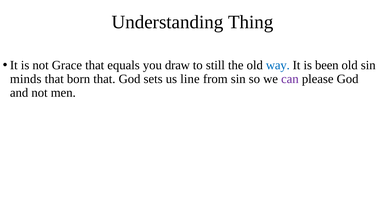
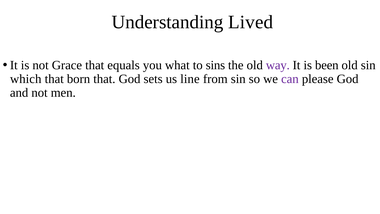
Thing: Thing -> Lived
draw: draw -> what
still: still -> sins
way colour: blue -> purple
minds: minds -> which
